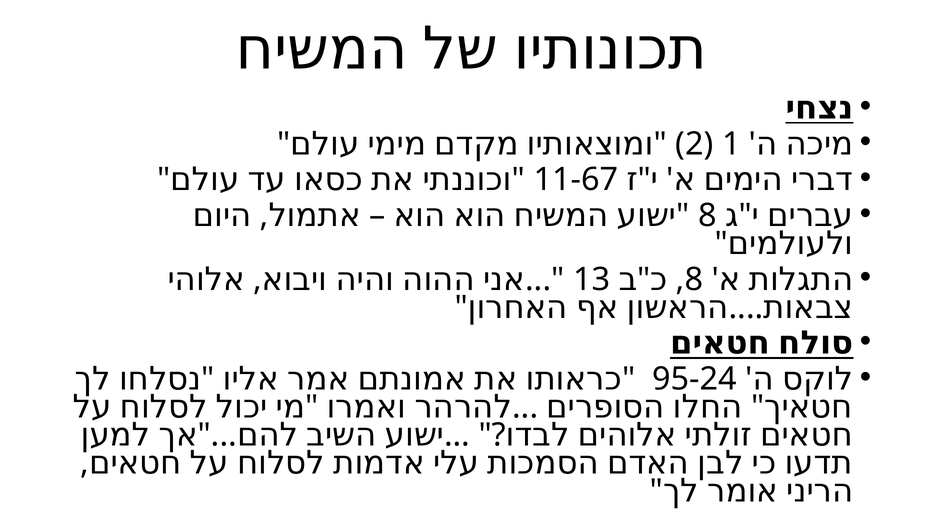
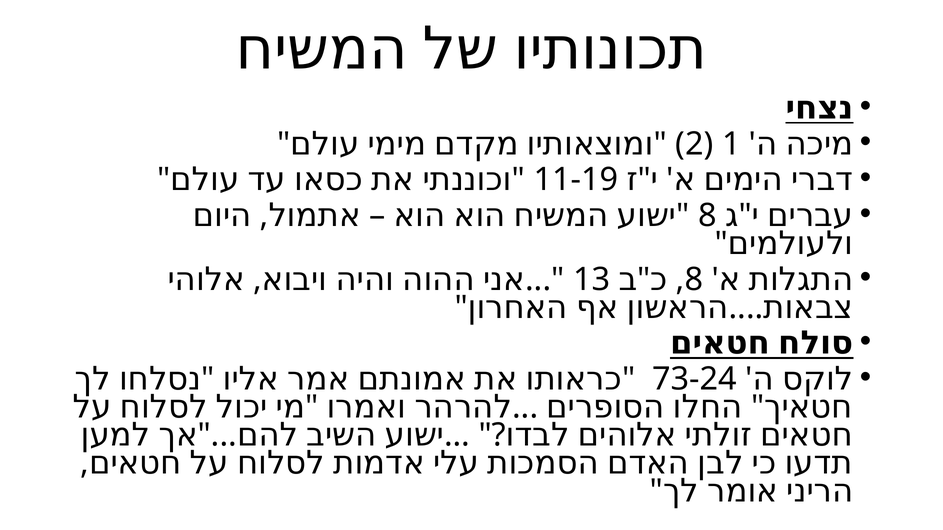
11-67: 11-67 -> 11-19
95-24: 95-24 -> 73-24
